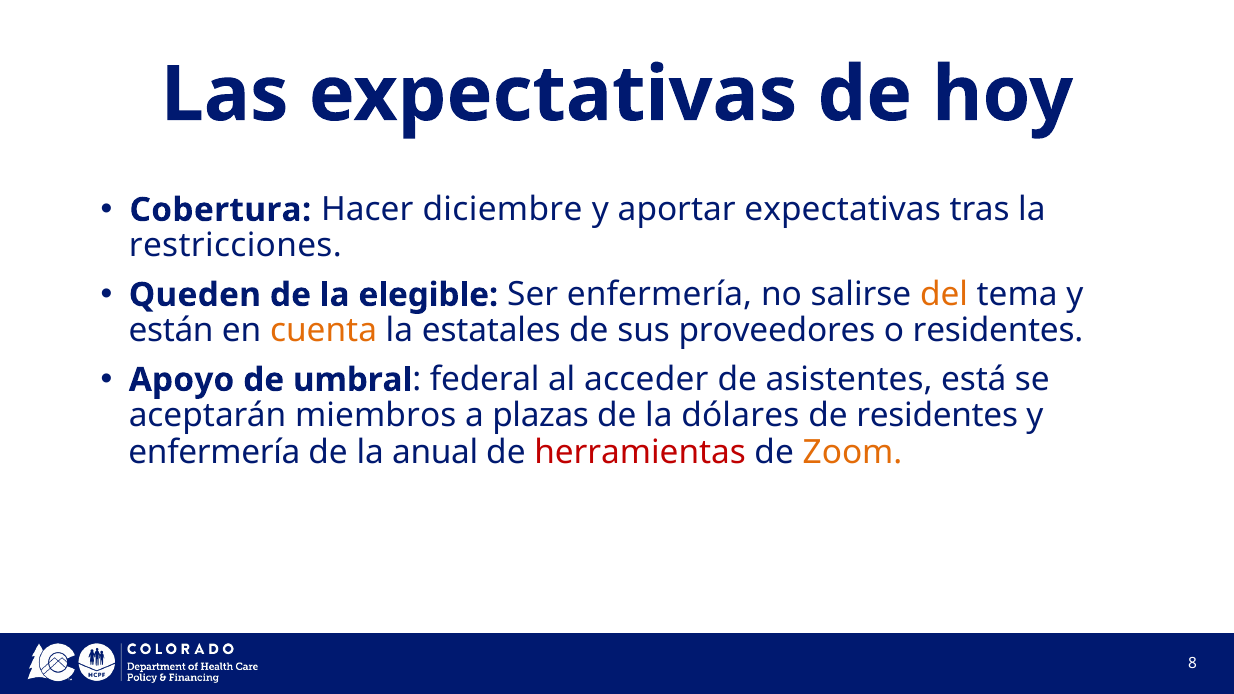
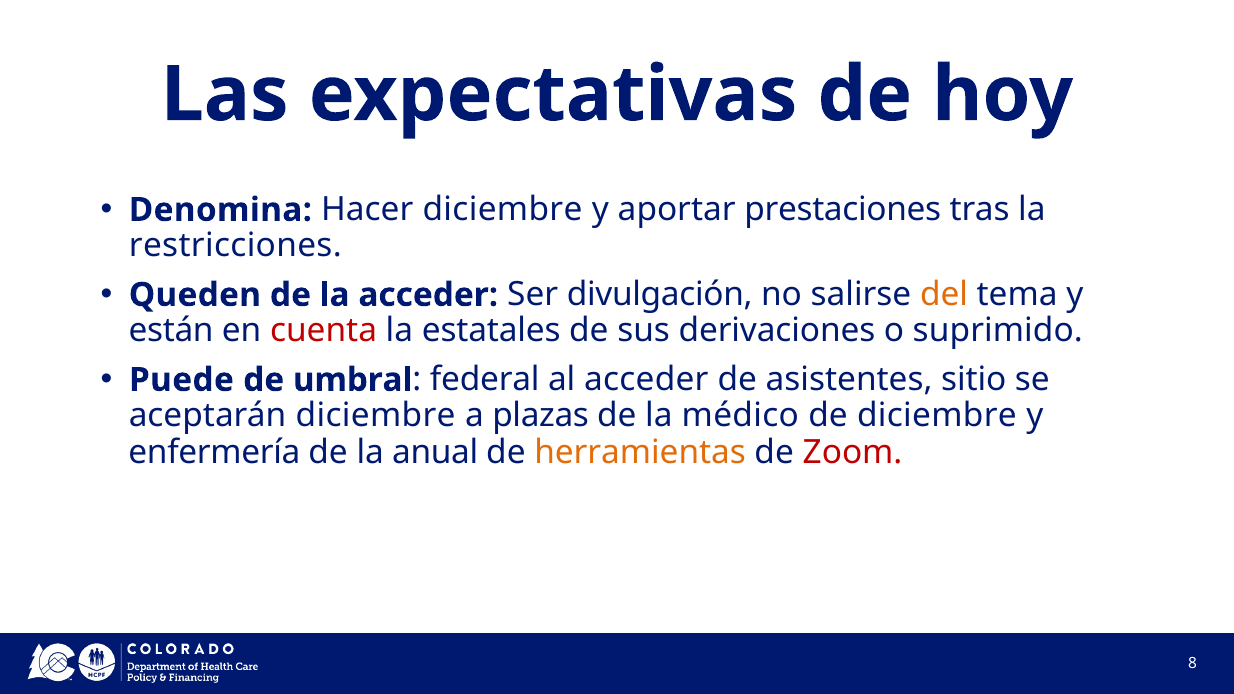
Cobertura: Cobertura -> Denomina
aportar expectativas: expectativas -> prestaciones
la elegible: elegible -> acceder
Ser enfermería: enfermería -> divulgación
cuenta colour: orange -> red
proveedores: proveedores -> derivaciones
o residentes: residentes -> suprimido
Apoyo: Apoyo -> Puede
está: está -> sitio
aceptarán miembros: miembros -> diciembre
dólares: dólares -> médico
de residentes: residentes -> diciembre
herramientas colour: red -> orange
Zoom colour: orange -> red
